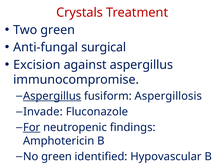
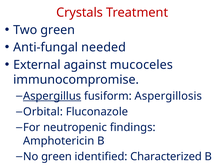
surgical: surgical -> needed
Excision: Excision -> External
against aspergillus: aspergillus -> mucoceles
Invade: Invade -> Orbital
For underline: present -> none
Hypovascular: Hypovascular -> Characterized
